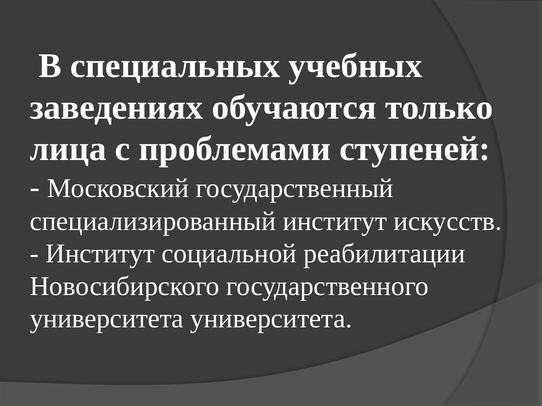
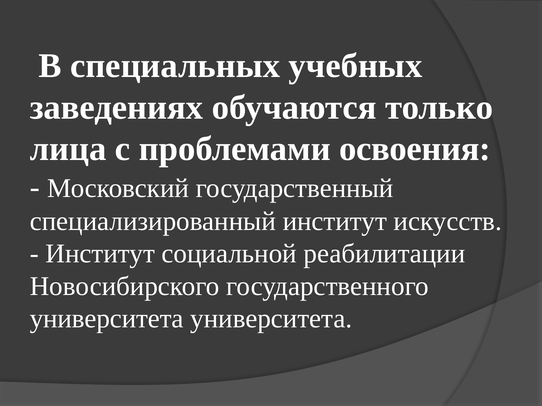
ступеней: ступеней -> освоения
